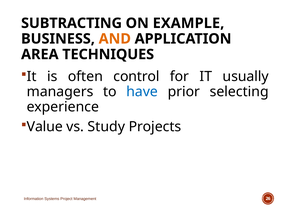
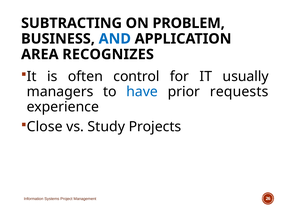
EXAMPLE: EXAMPLE -> PROBLEM
AND colour: orange -> blue
TECHNIQUES: TECHNIQUES -> RECOGNIZES
selecting: selecting -> requests
Value: Value -> Close
